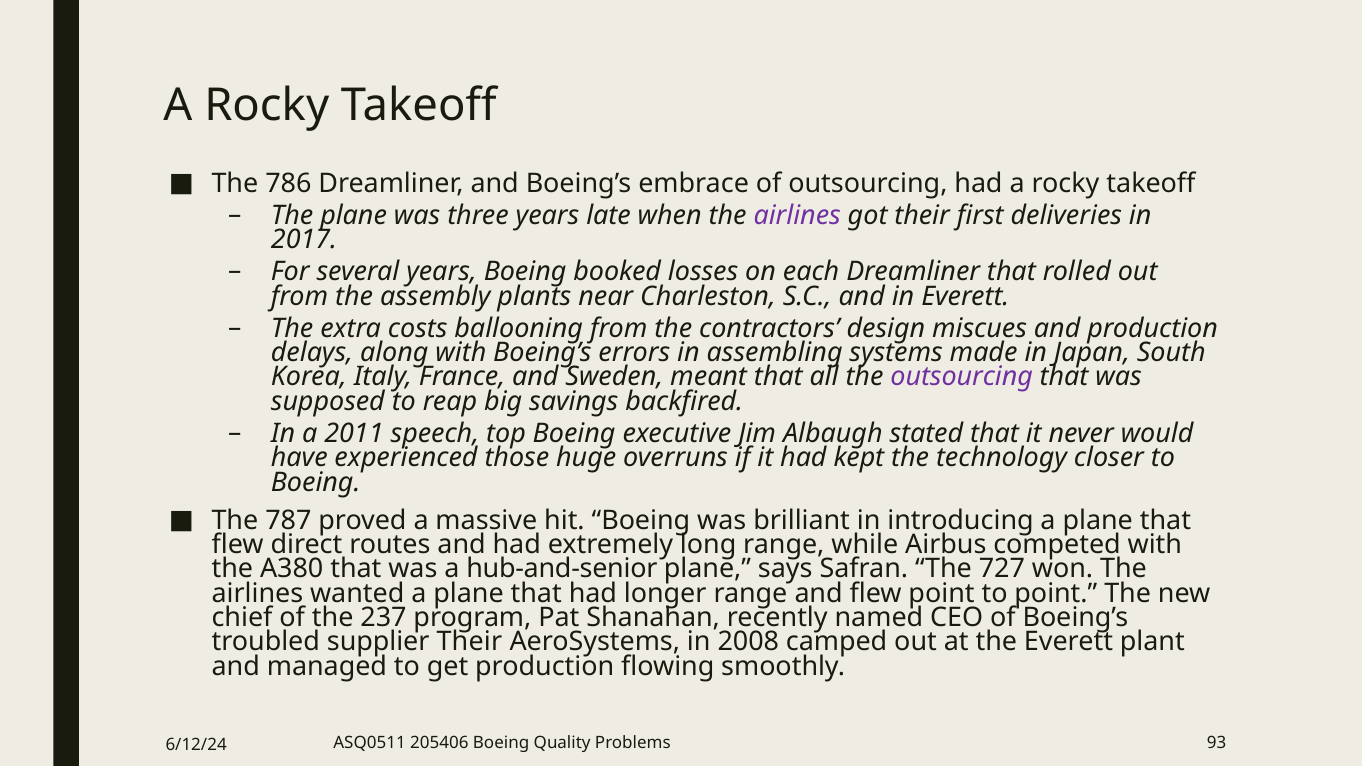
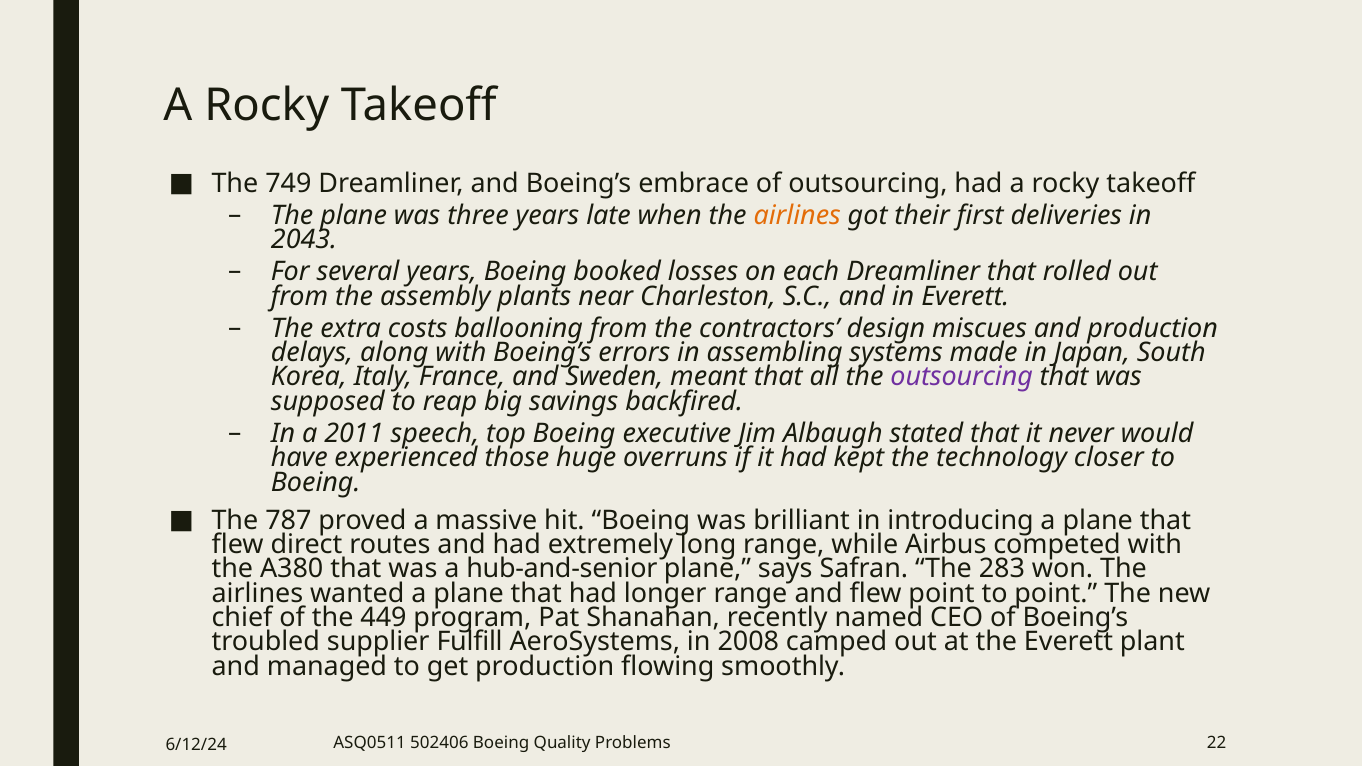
786: 786 -> 749
airlines at (797, 215) colour: purple -> orange
2017: 2017 -> 2043
727: 727 -> 283
237: 237 -> 449
supplier Their: Their -> Fulfill
205406: 205406 -> 502406
93: 93 -> 22
